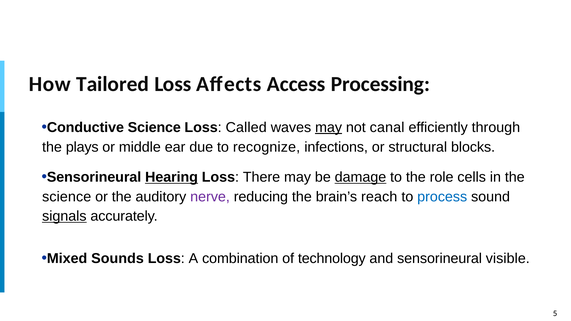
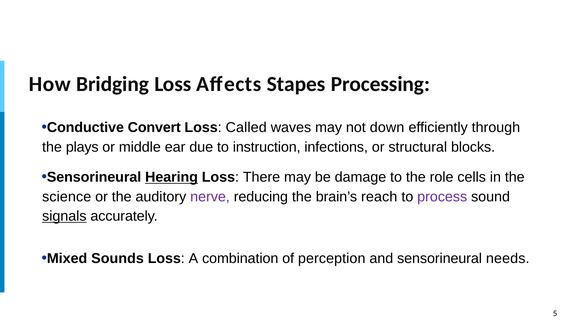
Tailored: Tailored -> Bridging
Access: Access -> Stapes
Conductive Science: Science -> Convert
may at (329, 128) underline: present -> none
canal: canal -> down
recognize: recognize -> instruction
damage underline: present -> none
process colour: blue -> purple
technology: technology -> perception
visible: visible -> needs
